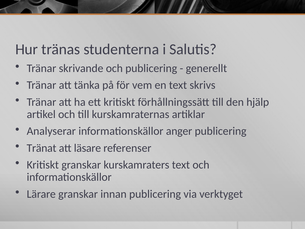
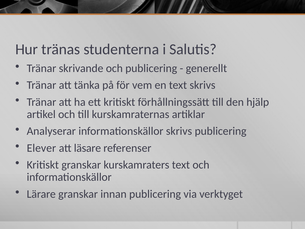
informationskällor anger: anger -> skrivs
Tränat: Tränat -> Elever
